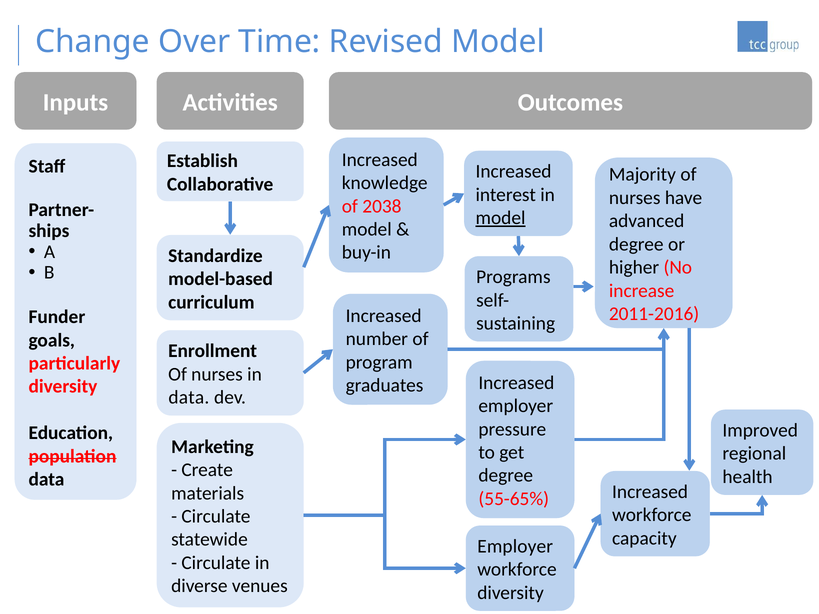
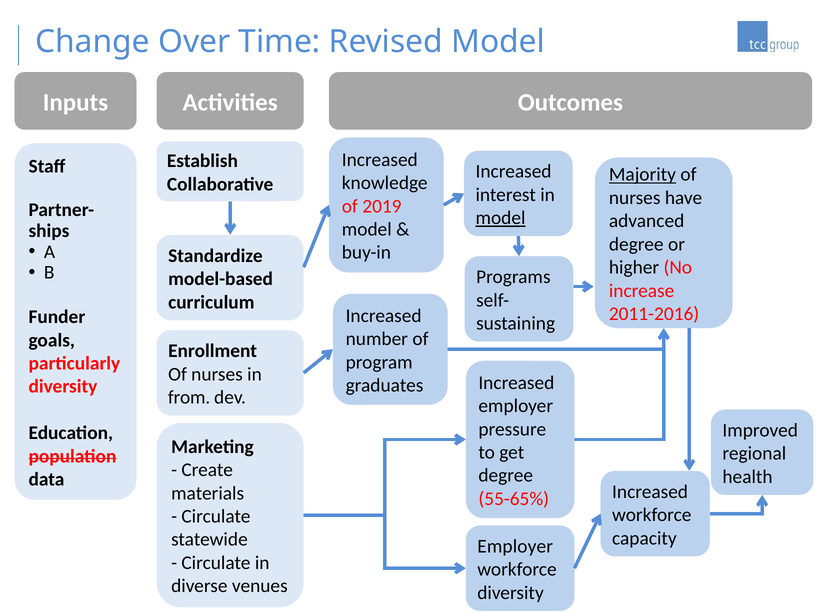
Majority underline: none -> present
2038: 2038 -> 2019
data at (189, 398): data -> from
